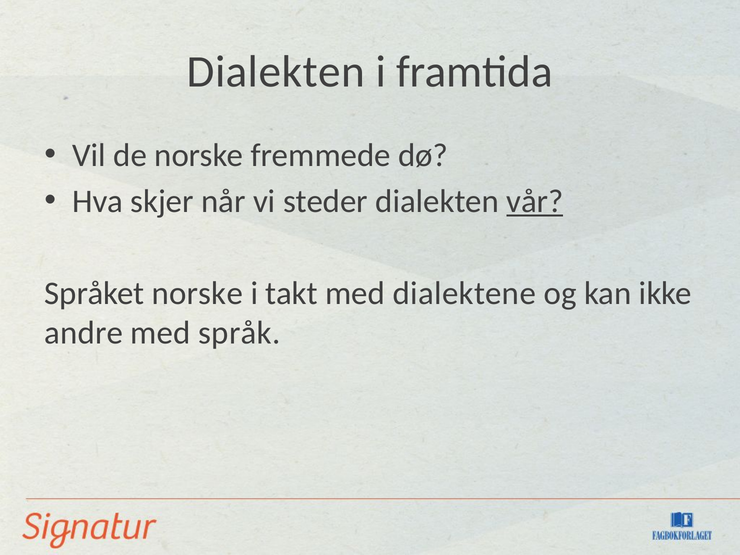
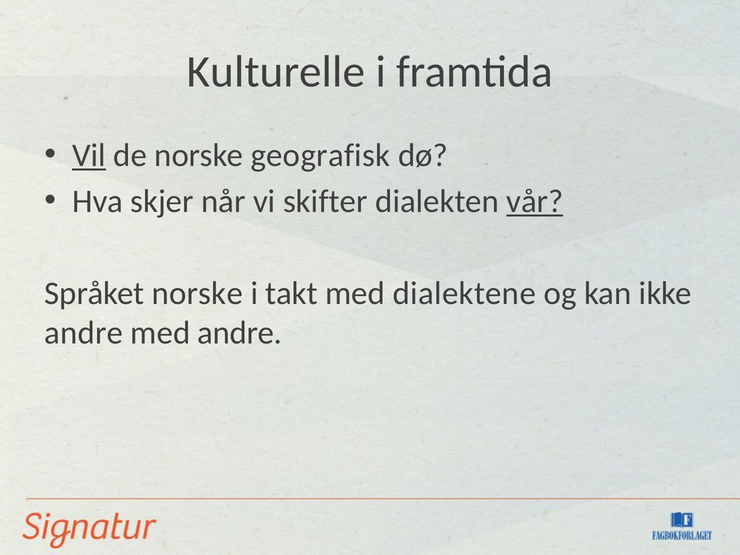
Dialekten at (276, 72): Dialekten -> Kulturelle
Vil underline: none -> present
fremmede: fremmede -> geografisk
steder: steder -> skifter
med språk: språk -> andre
